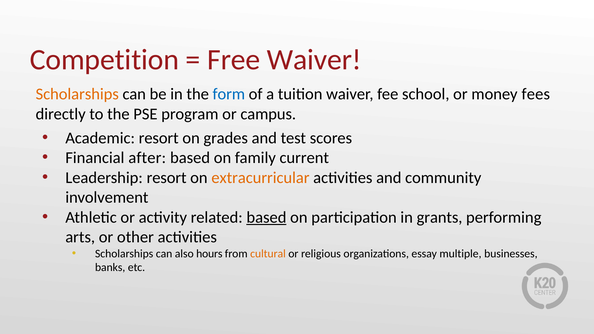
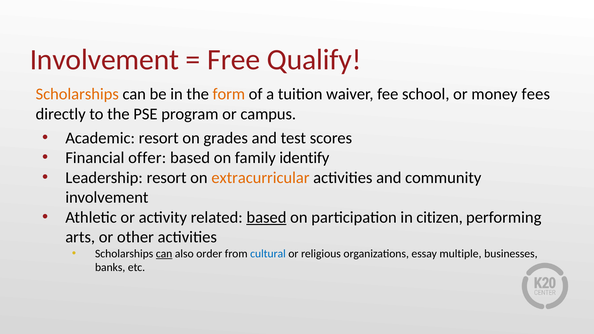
Competition at (104, 60): Competition -> Involvement
Free Waiver: Waiver -> Qualify
form colour: blue -> orange
after: after -> offer
current: current -> identify
grants: grants -> citizen
can at (164, 254) underline: none -> present
hours: hours -> order
cultural colour: orange -> blue
